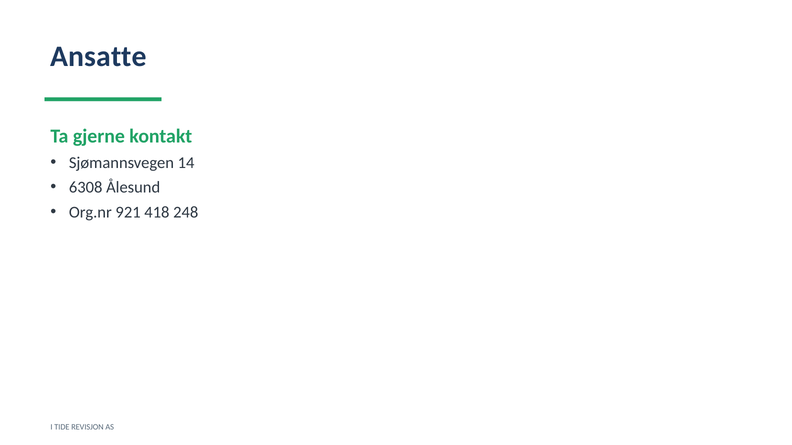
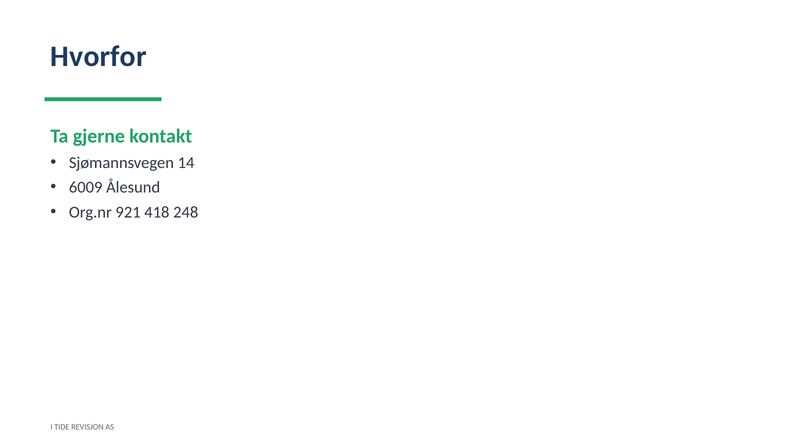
Ansatte: Ansatte -> Hvorfor
6308: 6308 -> 6009
